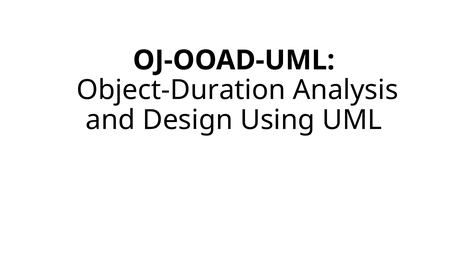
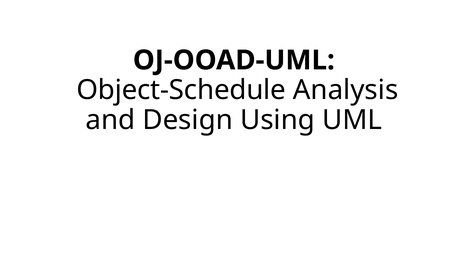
Object-Duration: Object-Duration -> Object-Schedule
